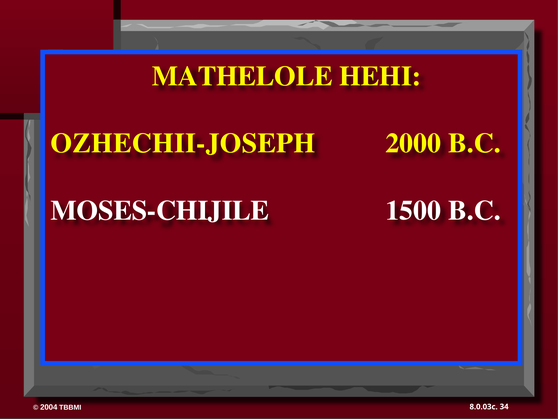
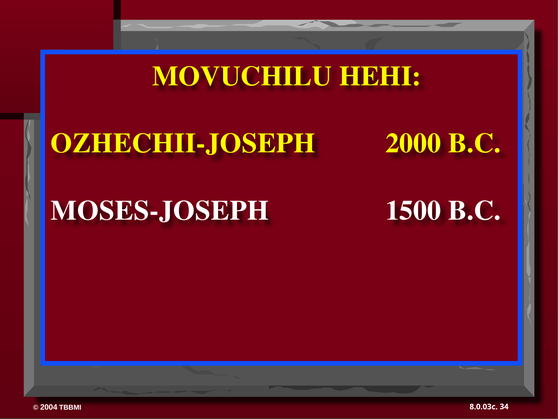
MATHELOLE: MATHELOLE -> MOVUCHILU
MOSES-CHIJILE: MOSES-CHIJILE -> MOSES-JOSEPH
